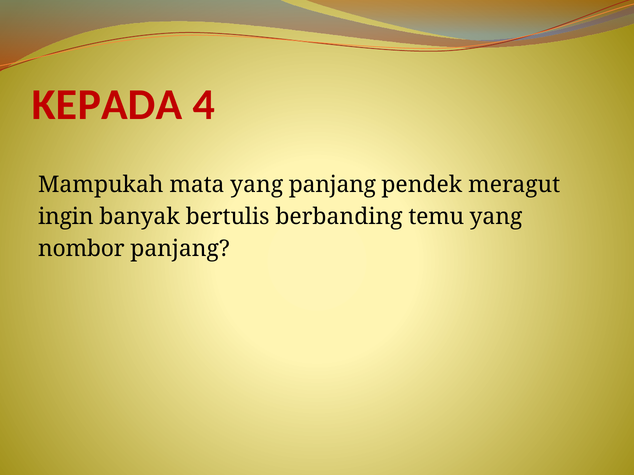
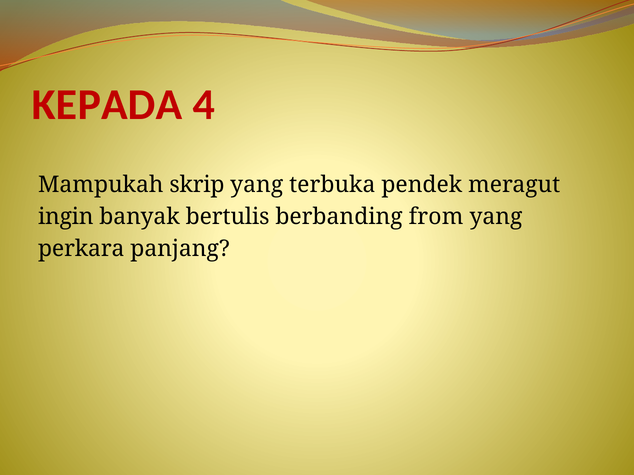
mata: mata -> skrip
yang panjang: panjang -> terbuka
temu: temu -> from
nombor: nombor -> perkara
